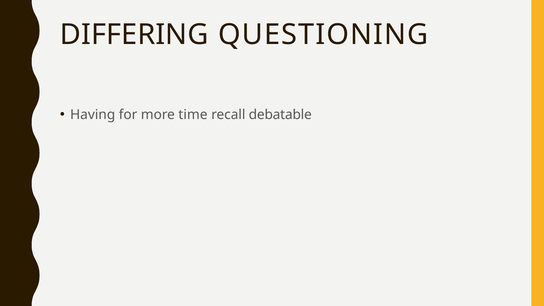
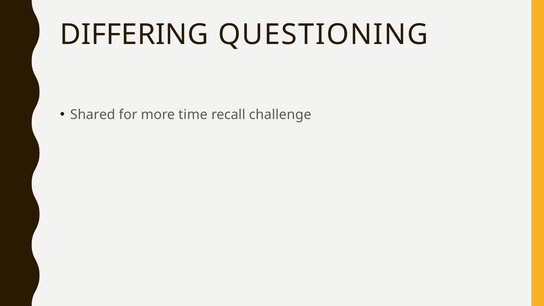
Having: Having -> Shared
debatable: debatable -> challenge
